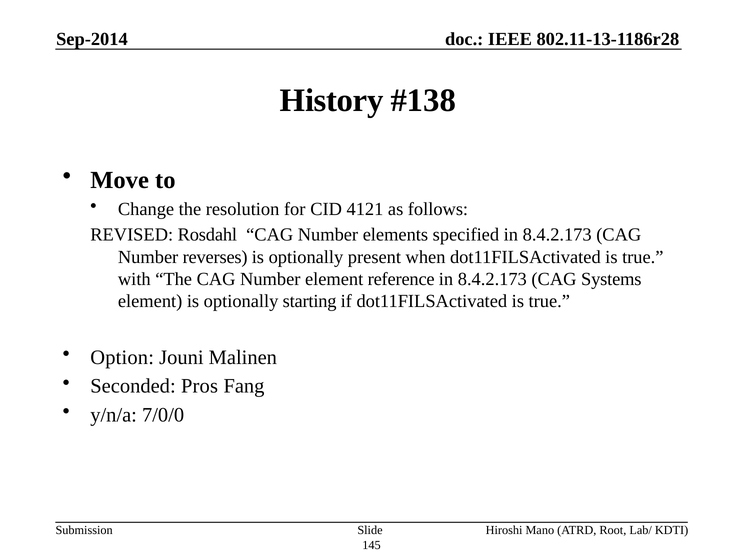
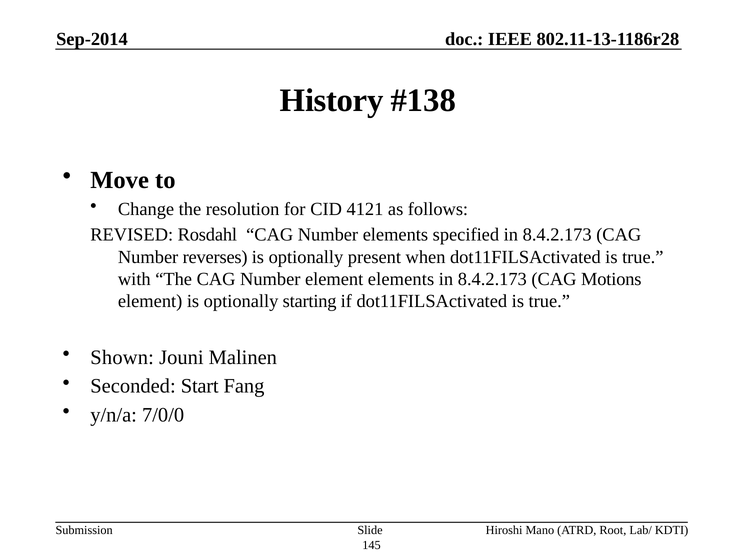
element reference: reference -> elements
Systems: Systems -> Motions
Option: Option -> Shown
Pros: Pros -> Start
